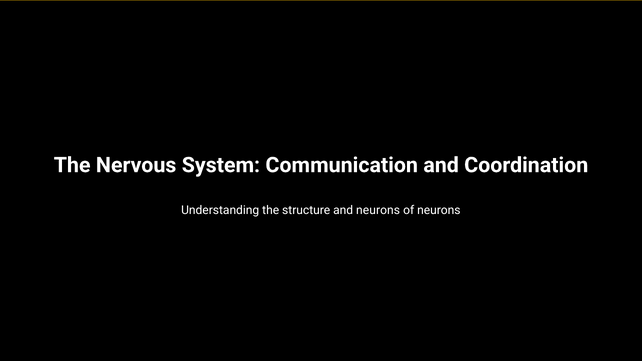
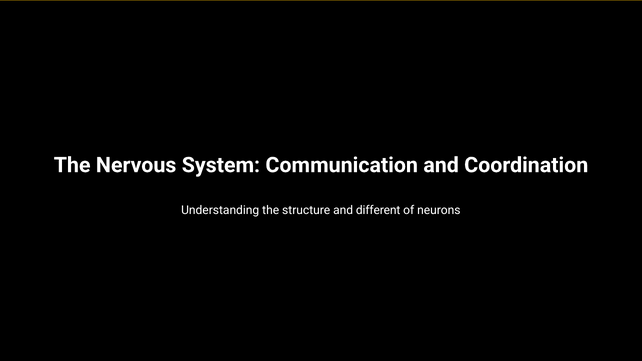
and neurons: neurons -> different
